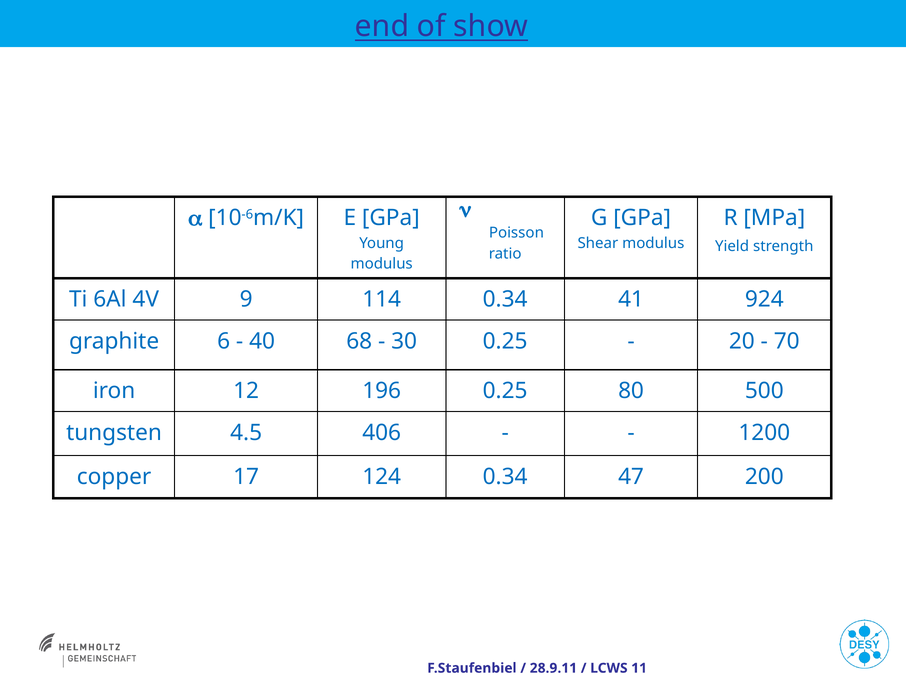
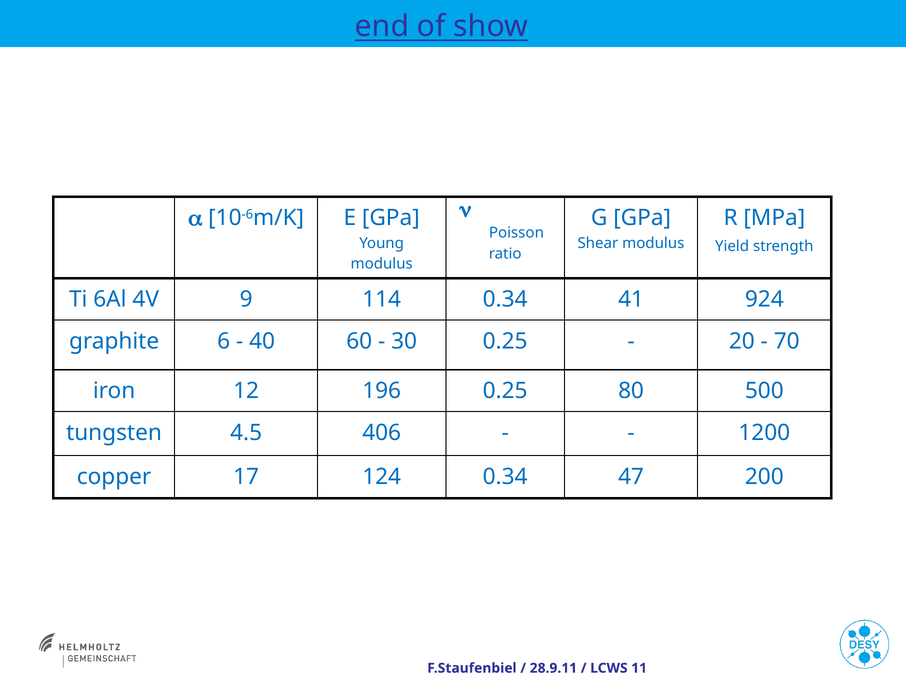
68: 68 -> 60
